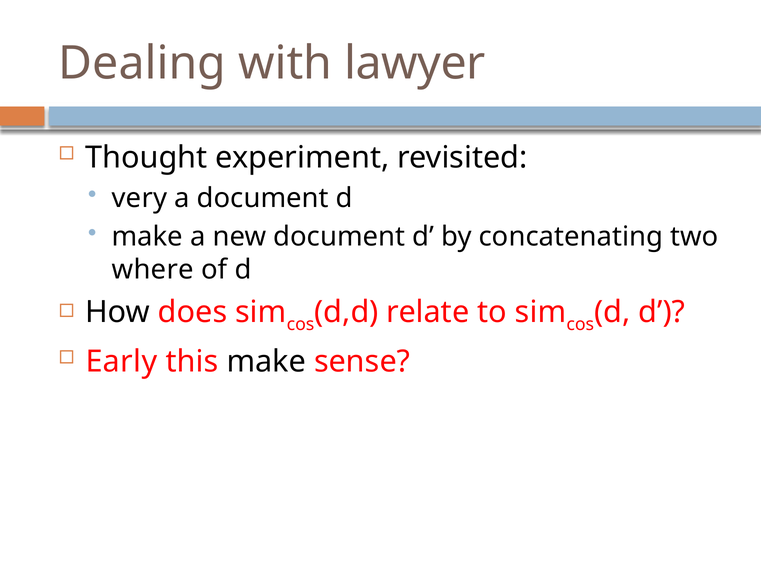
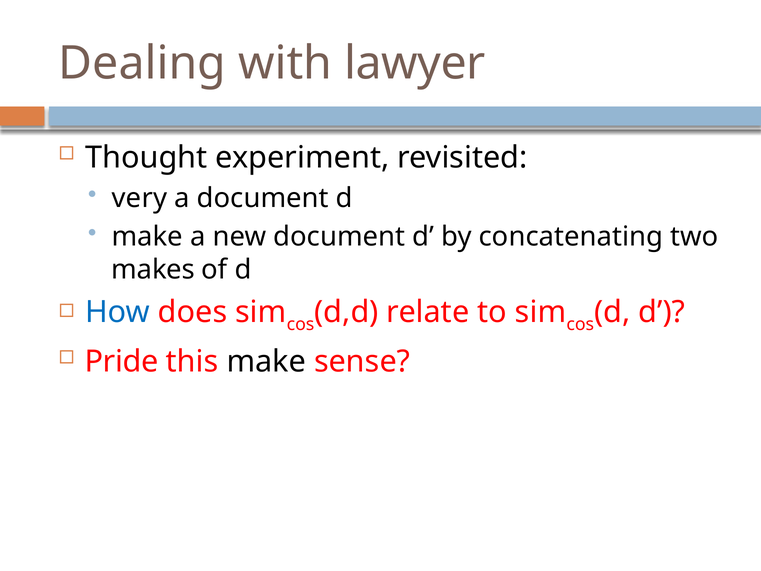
where: where -> makes
How colour: black -> blue
Early: Early -> Pride
